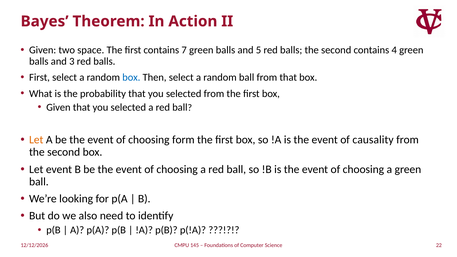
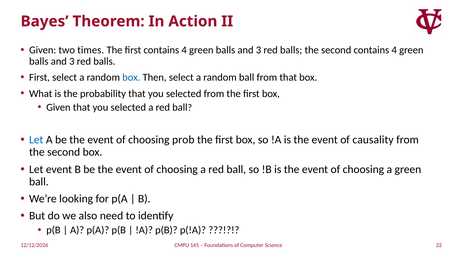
space: space -> times
first contains 7: 7 -> 4
5 at (259, 50): 5 -> 3
Let at (36, 140) colour: orange -> blue
form: form -> prob
